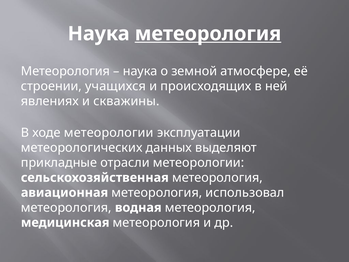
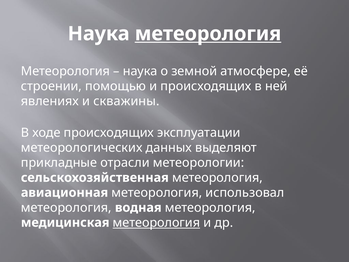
учащихся: учащихся -> помощью
ходе метеорологии: метеорологии -> происходящих
метеорология at (156, 222) underline: none -> present
